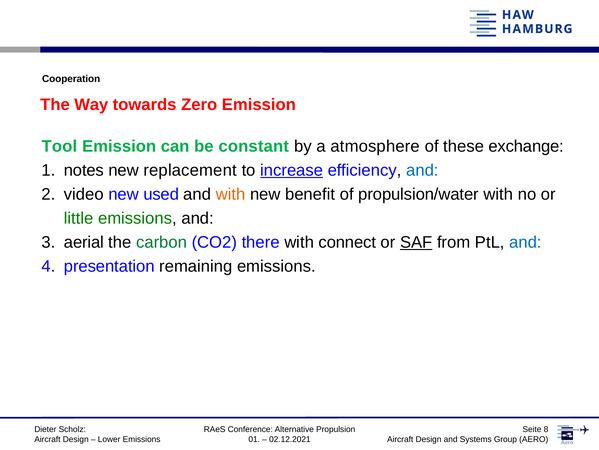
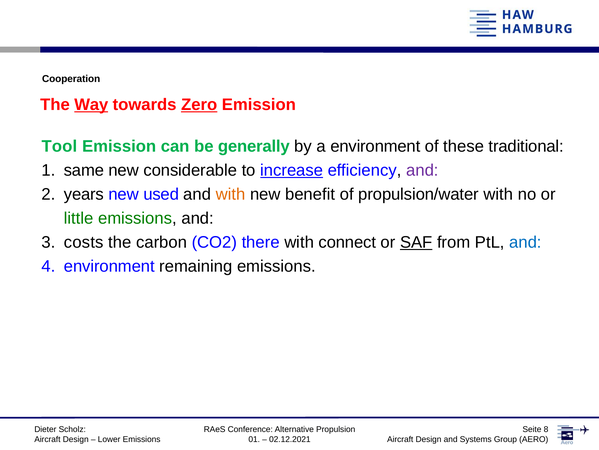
Way underline: none -> present
Zero underline: none -> present
constant: constant -> generally
a atmosphere: atmosphere -> environment
exchange: exchange -> traditional
notes: notes -> same
replacement: replacement -> considerable
and at (422, 170) colour: blue -> purple
video: video -> years
aerial: aerial -> costs
carbon colour: green -> black
presentation at (109, 266): presentation -> environment
